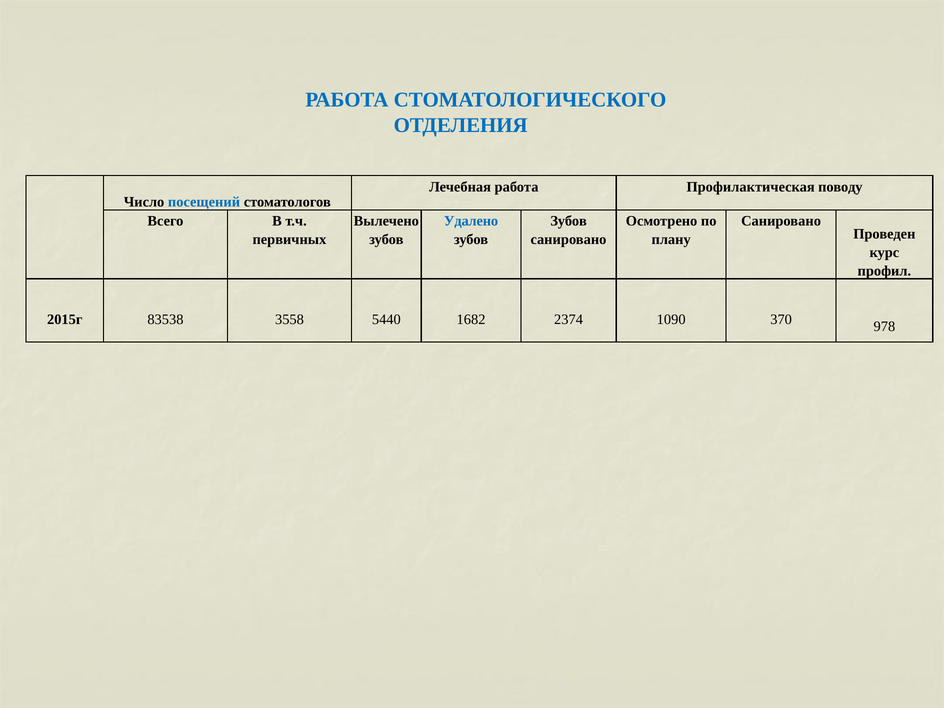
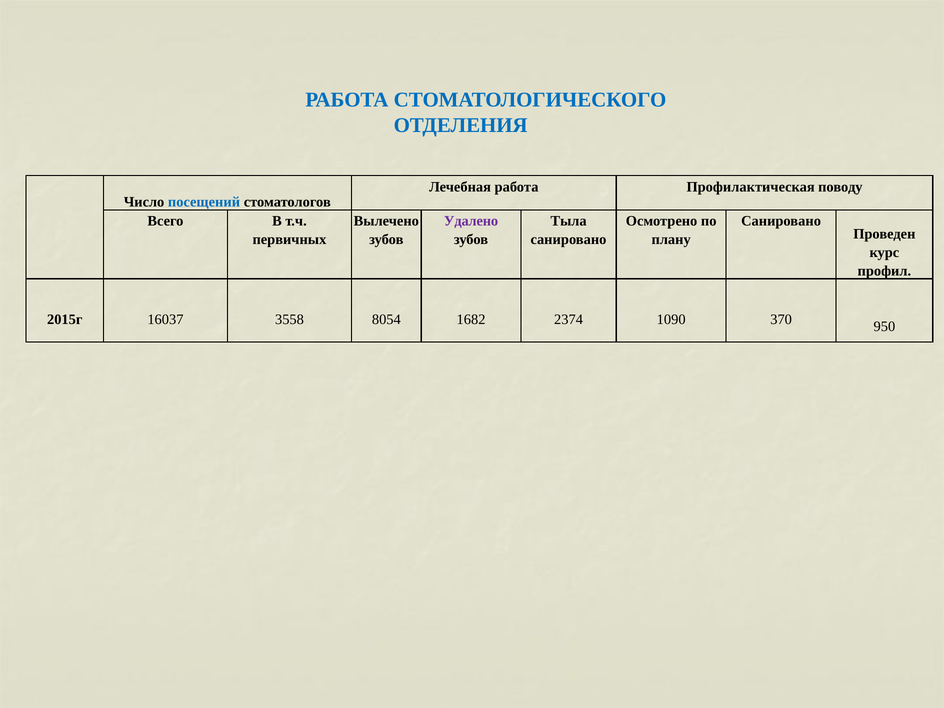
Удалено colour: blue -> purple
Зубов at (569, 221): Зубов -> Тыла
83538: 83538 -> 16037
5440: 5440 -> 8054
978: 978 -> 950
